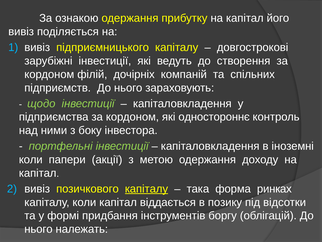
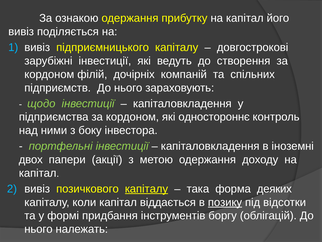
коли at (31, 159): коли -> двох
ринках: ринках -> деяких
позику underline: none -> present
